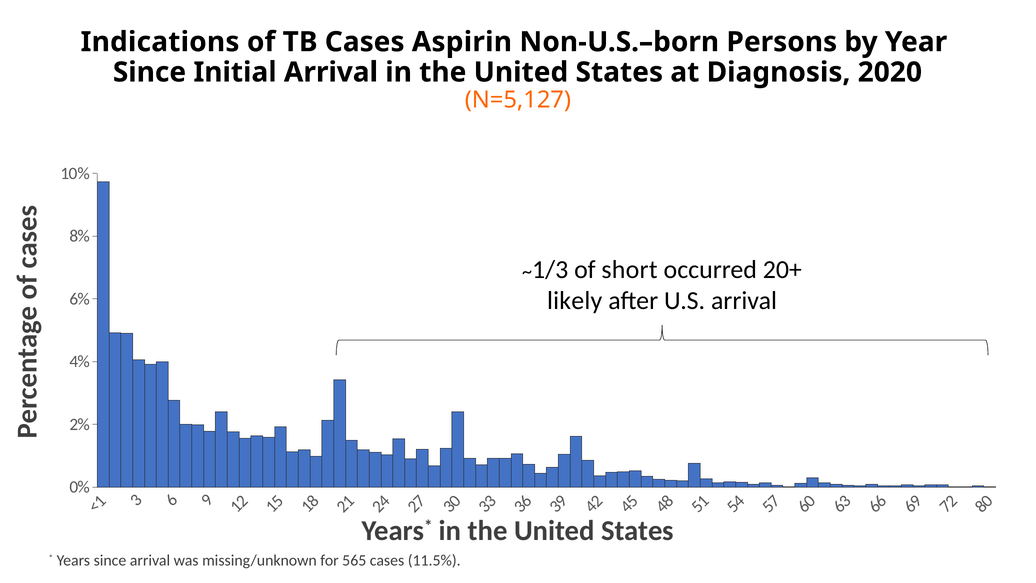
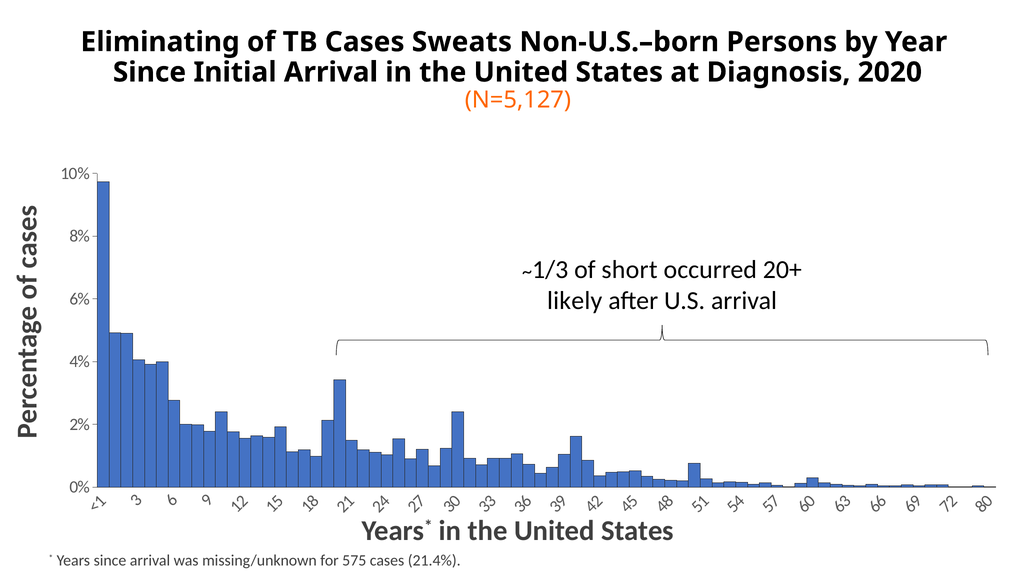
Indications: Indications -> Eliminating
Aspirin: Aspirin -> Sweats
565: 565 -> 575
11.5%: 11.5% -> 21.4%
